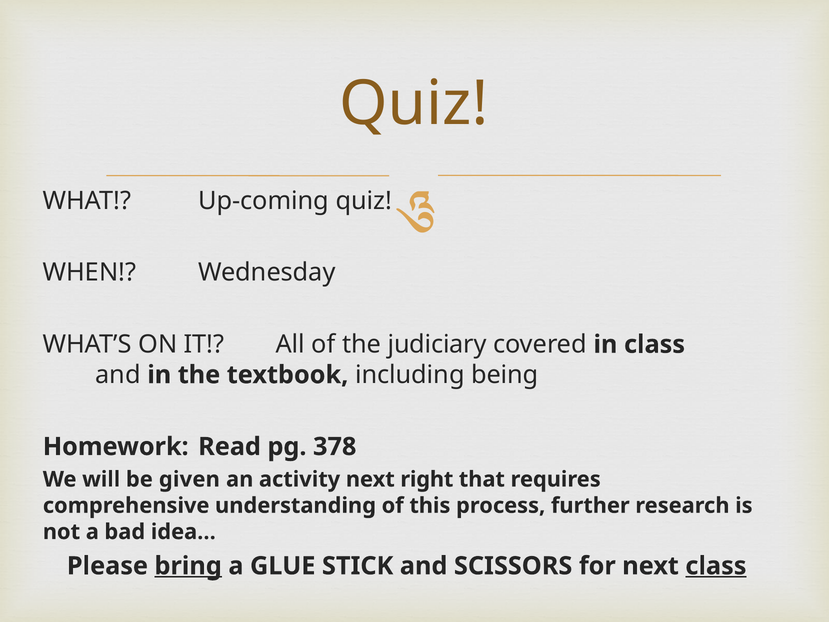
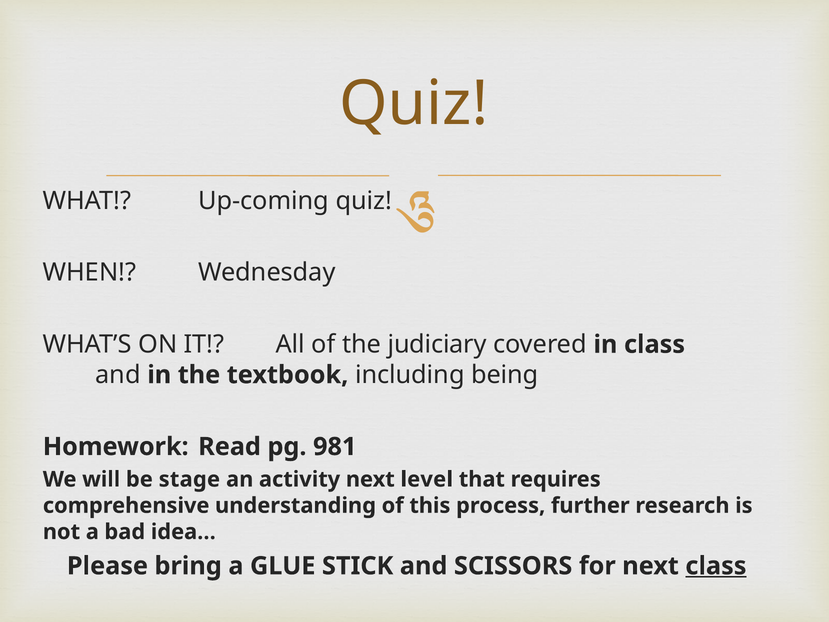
378: 378 -> 981
given: given -> stage
right: right -> level
bring underline: present -> none
